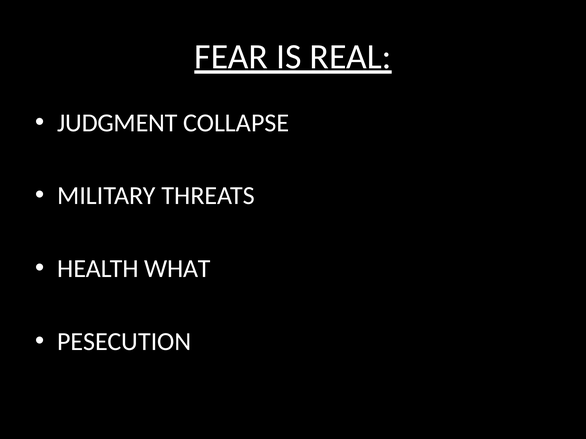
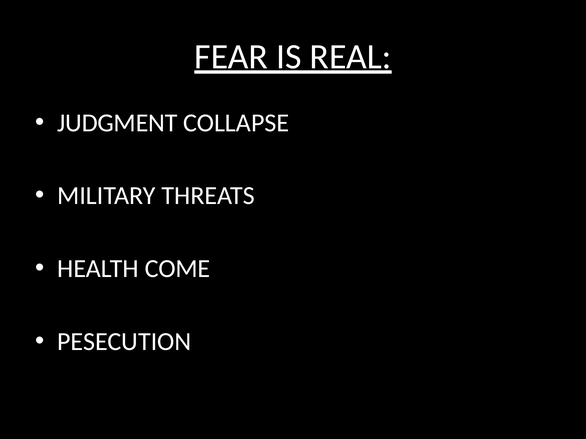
WHAT: WHAT -> COME
